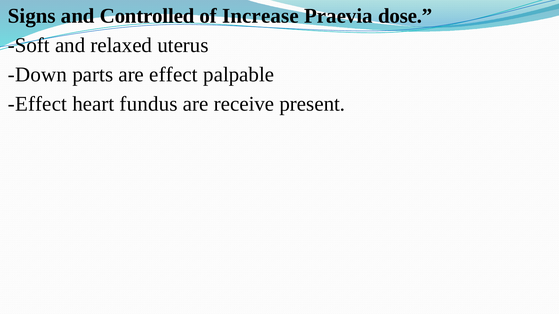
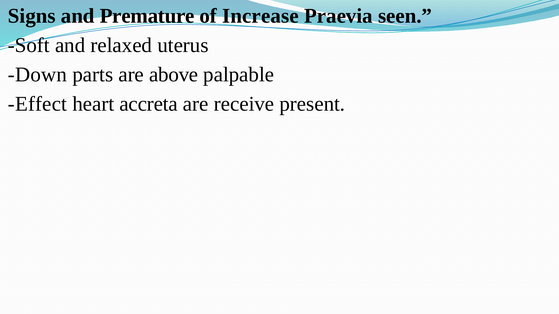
Controlled: Controlled -> Premature
dose: dose -> seen
are effect: effect -> above
fundus: fundus -> accreta
